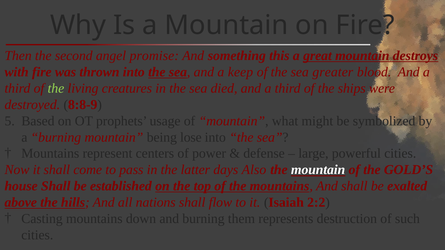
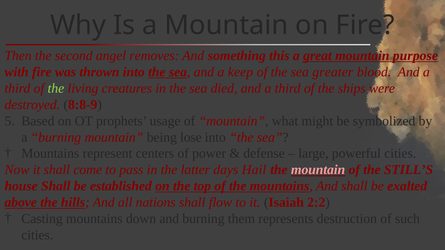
promise: promise -> removes
destroys: destroys -> purpose
Also: Also -> Hail
mountain at (318, 170) colour: white -> pink
GOLD’S: GOLD’S -> STILL’S
